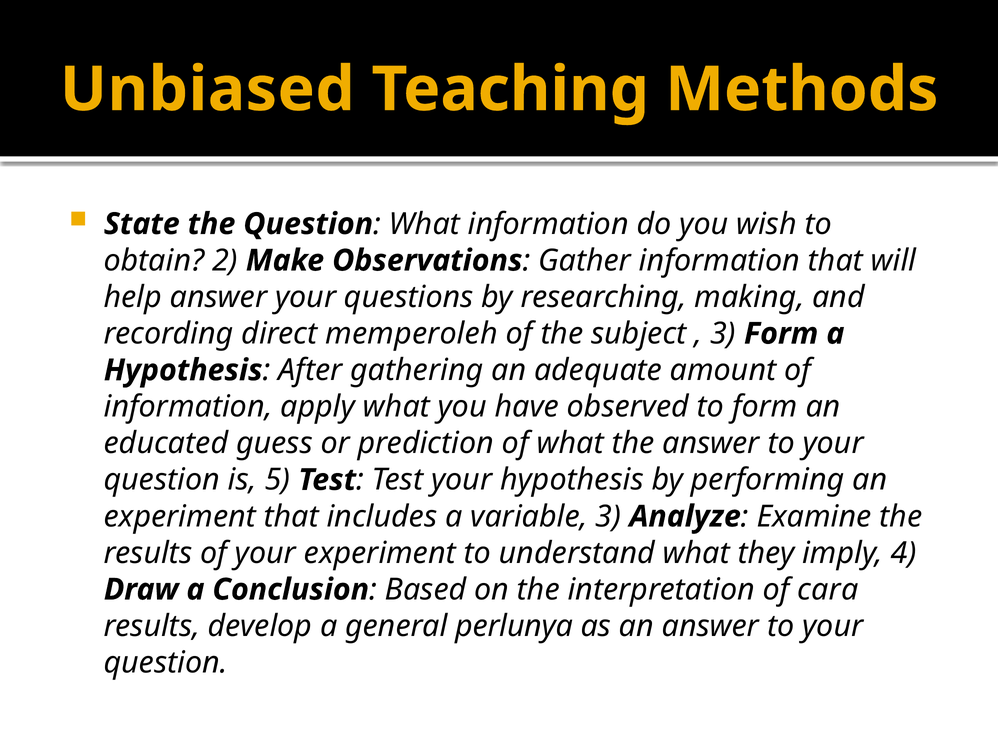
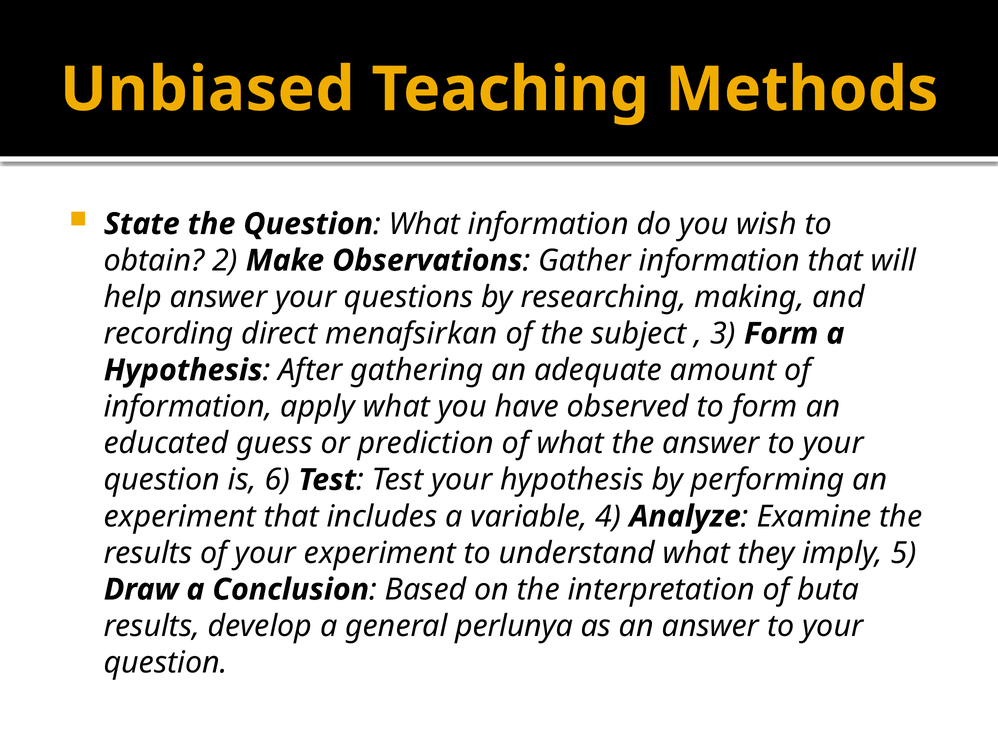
memperoleh: memperoleh -> menafsirkan
5: 5 -> 6
variable 3: 3 -> 4
4: 4 -> 5
cara: cara -> buta
